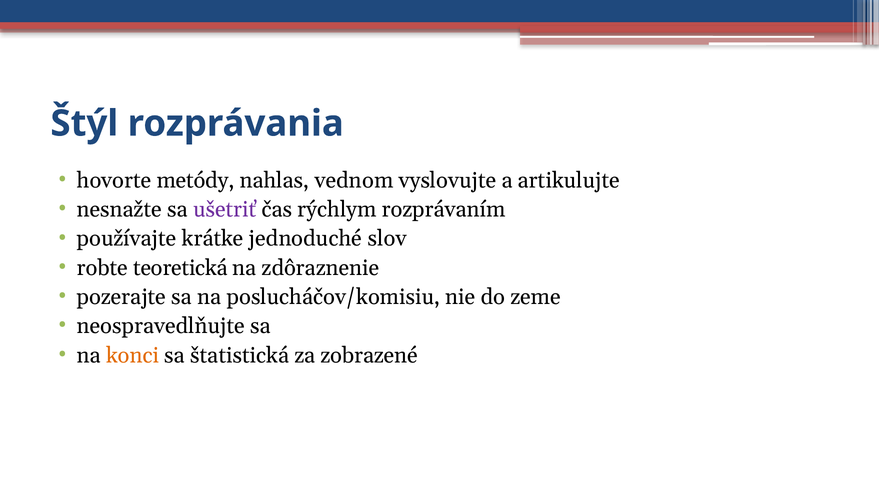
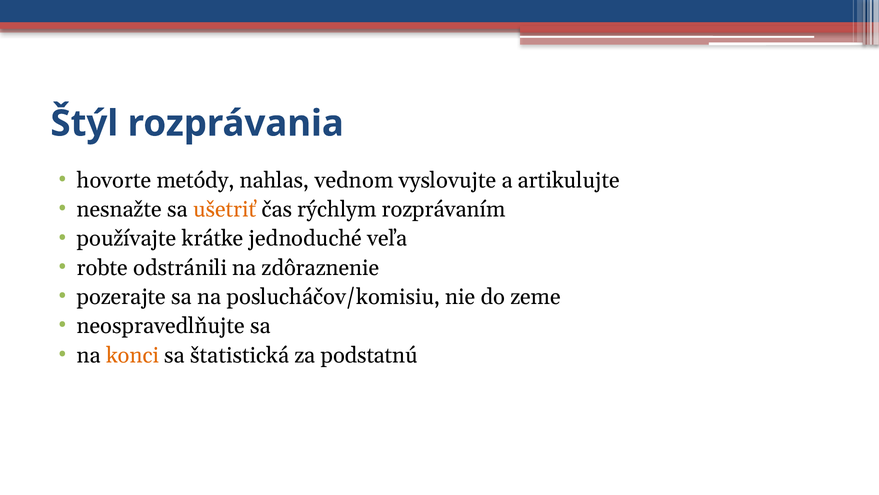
ušetriť colour: purple -> orange
slov: slov -> veľa
teoretická: teoretická -> odstránili
zobrazené: zobrazené -> podstatnú
